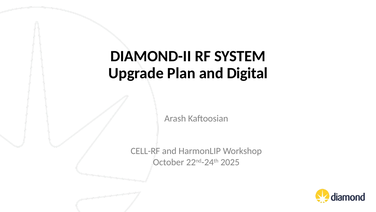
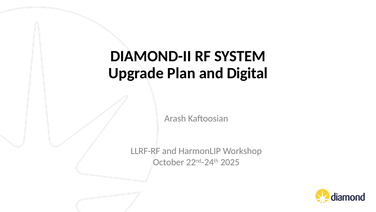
CELL-RF: CELL-RF -> LLRF-RF
